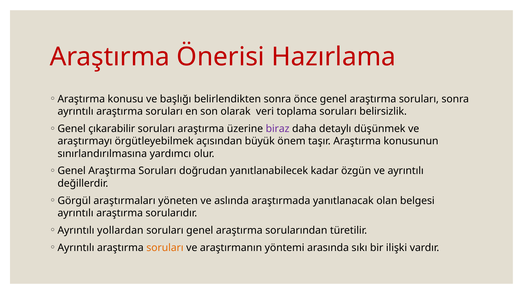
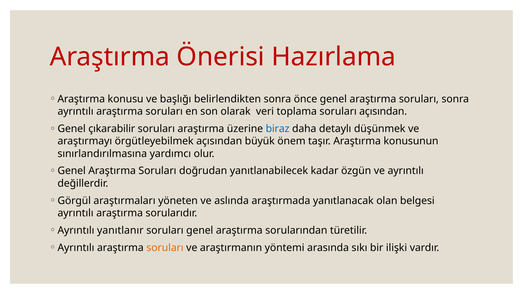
soruları belirsizlik: belirsizlik -> açısından
biraz colour: purple -> blue
yollardan: yollardan -> yanıtlanır
